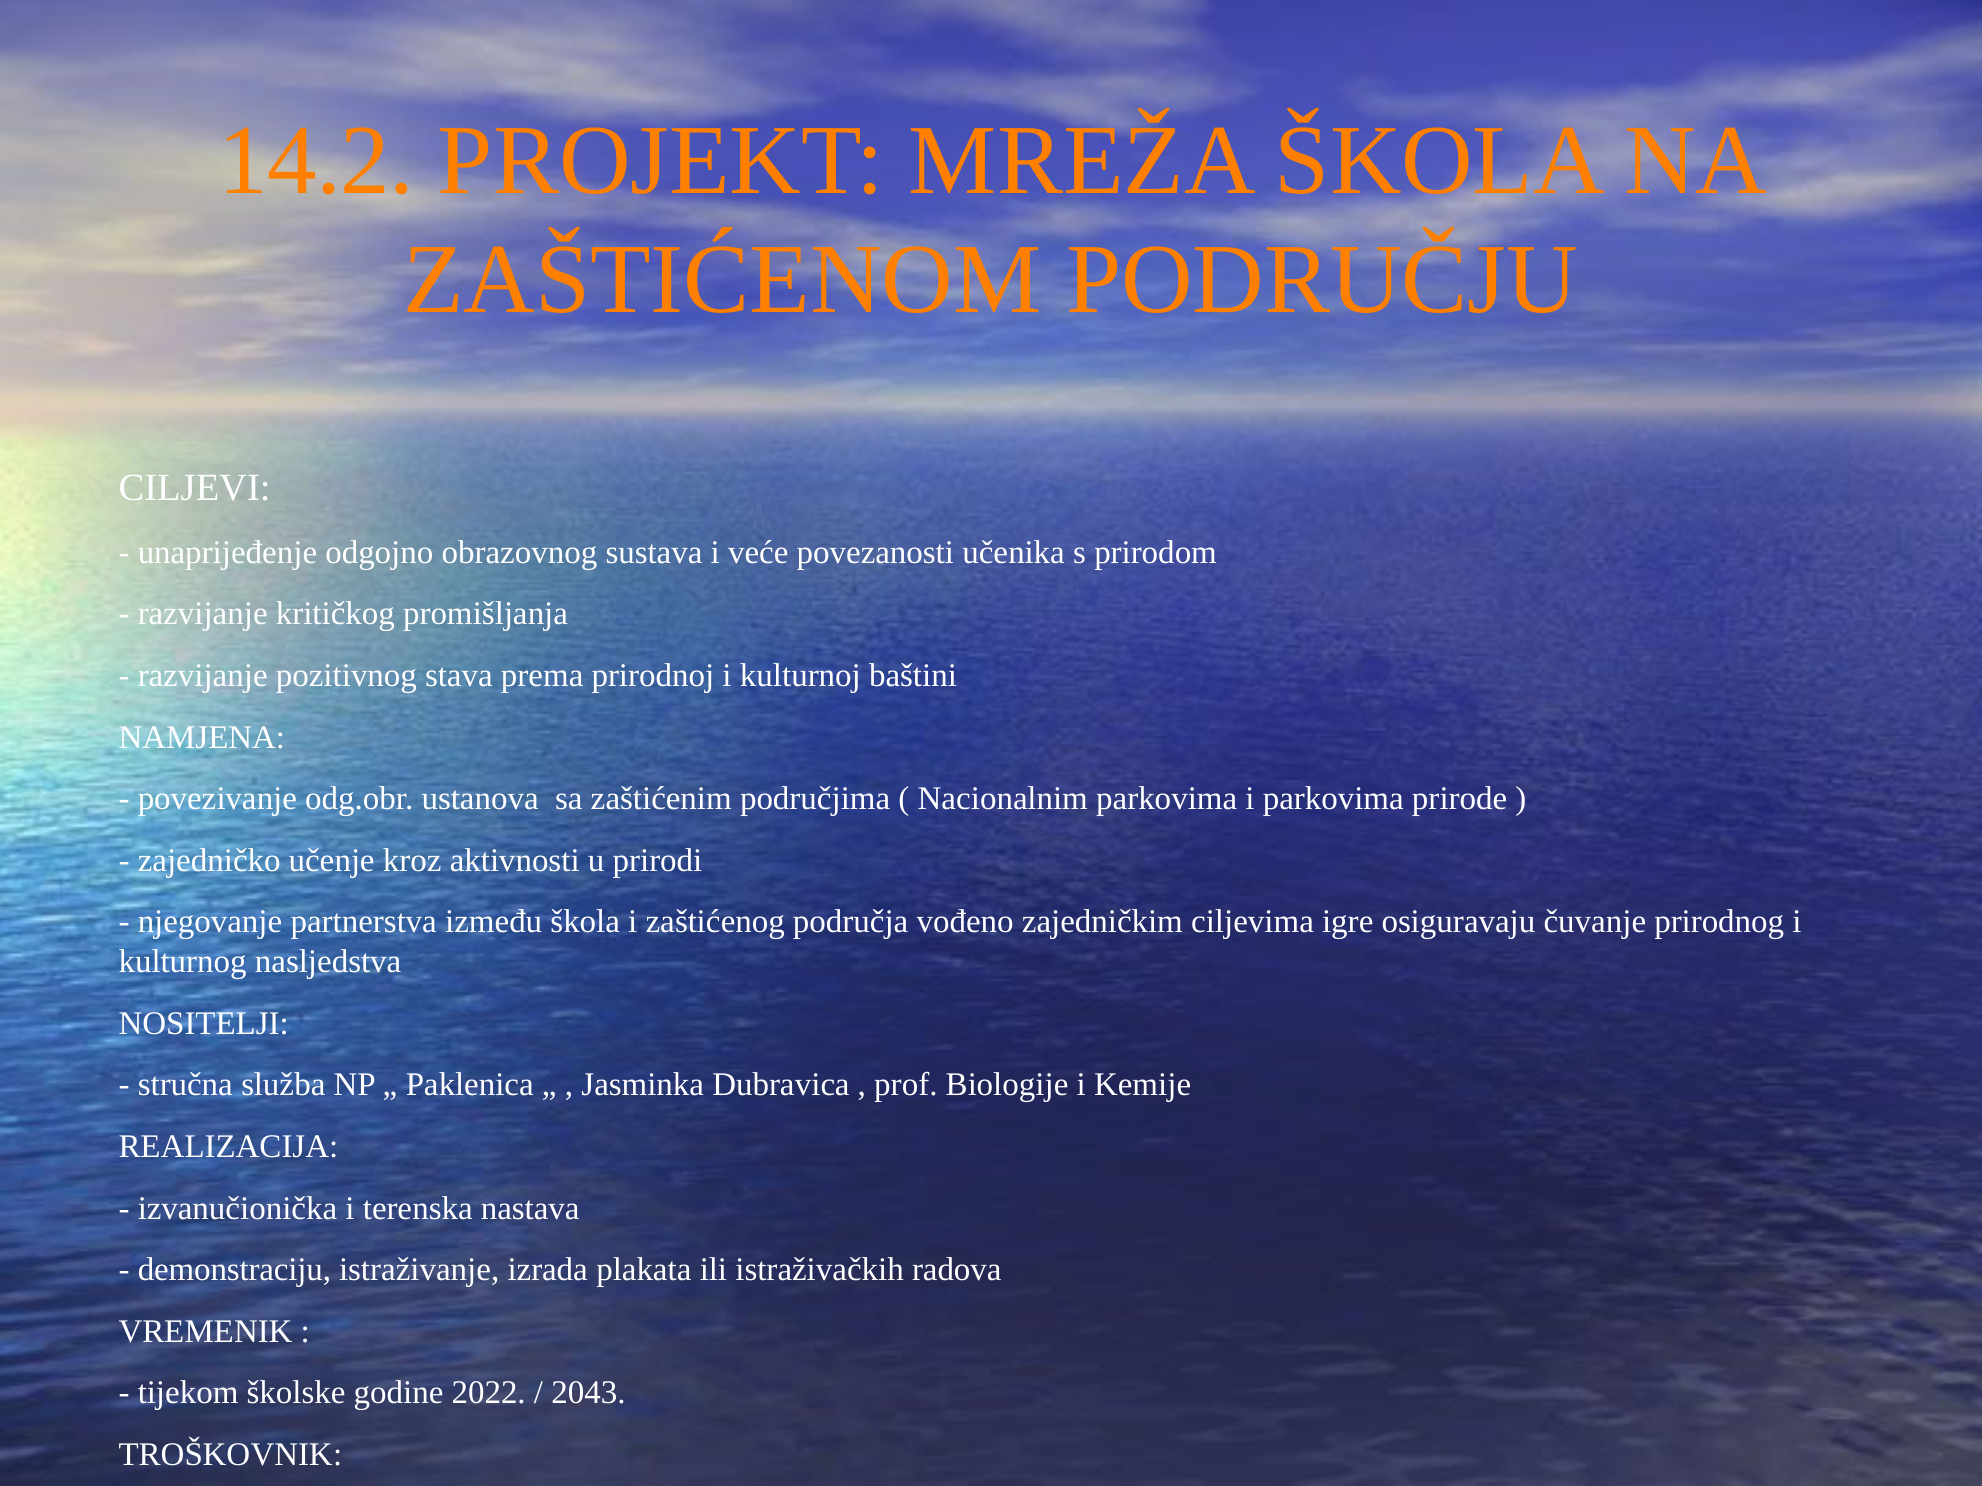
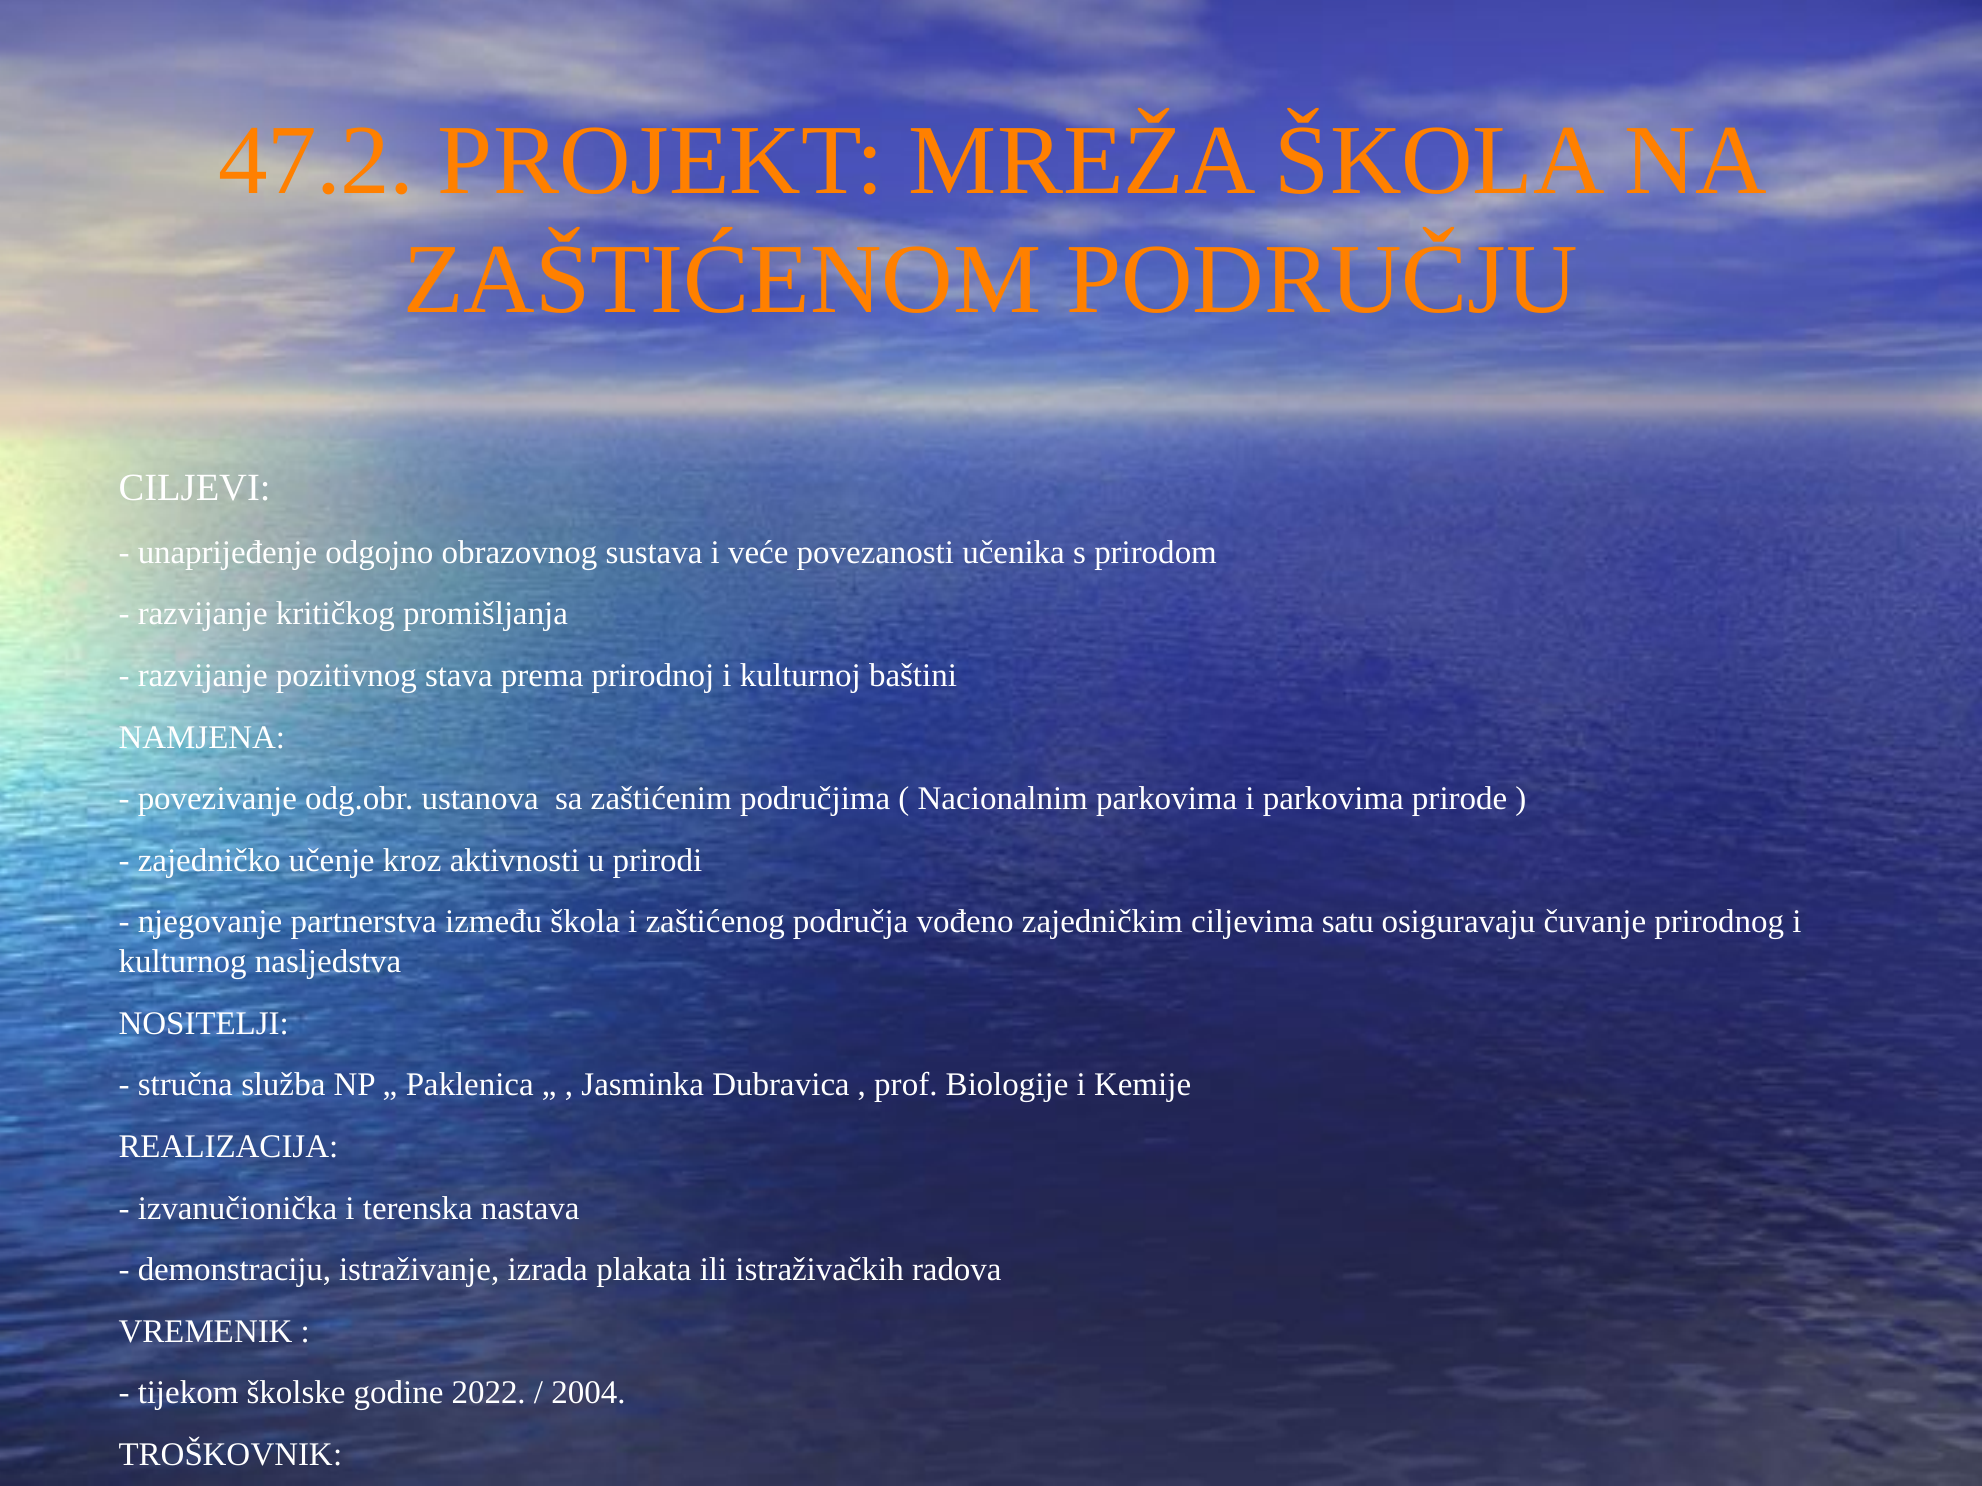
14.2: 14.2 -> 47.2
igre: igre -> satu
2043: 2043 -> 2004
